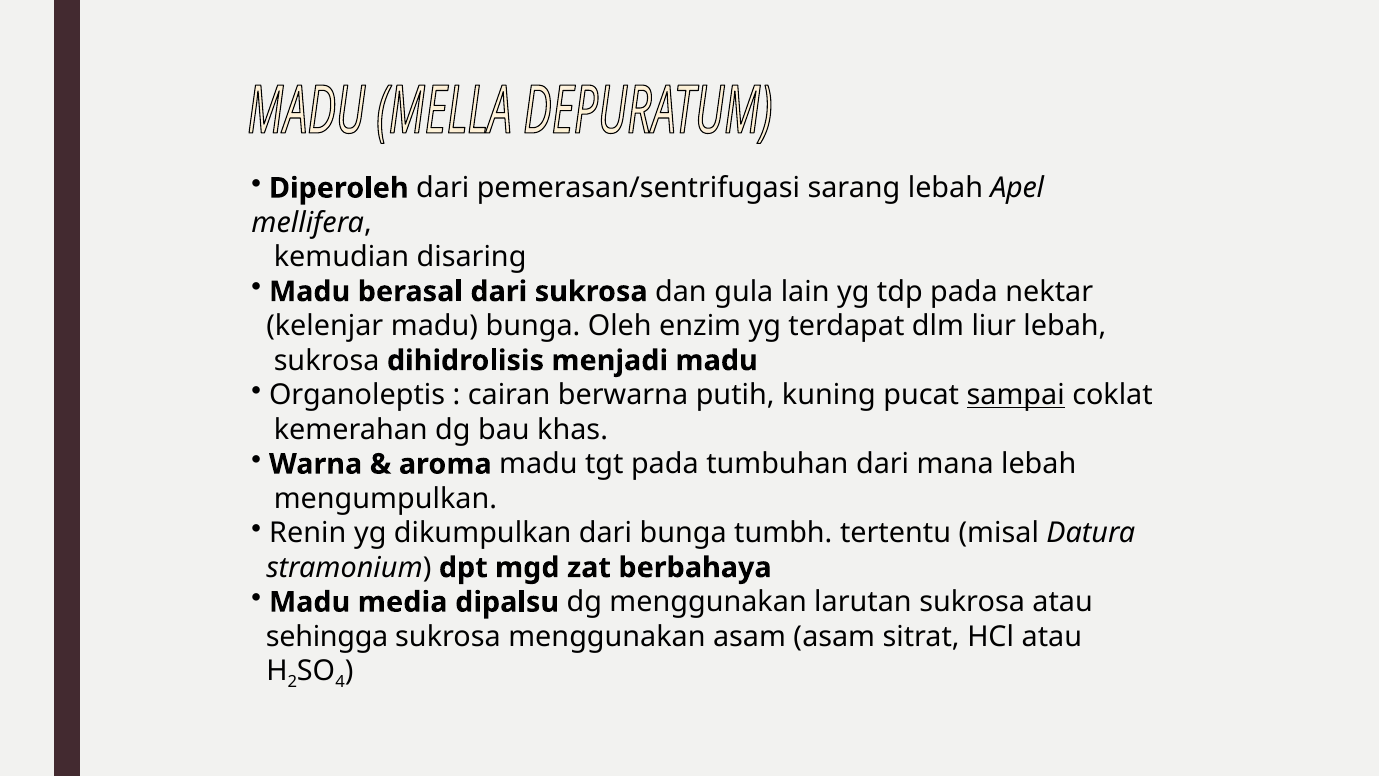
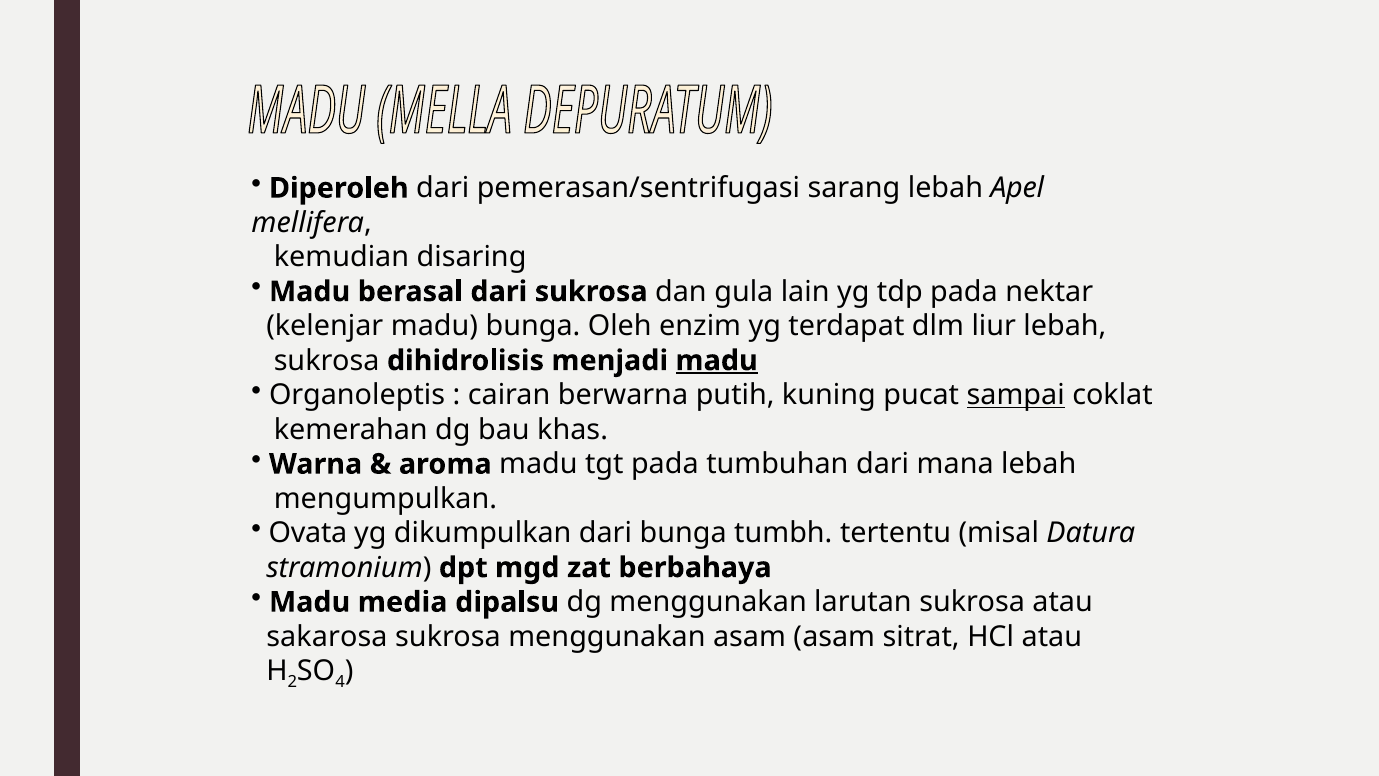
madu at (717, 361) underline: none -> present
Renin: Renin -> Ovata
sehingga: sehingga -> sakarosa
